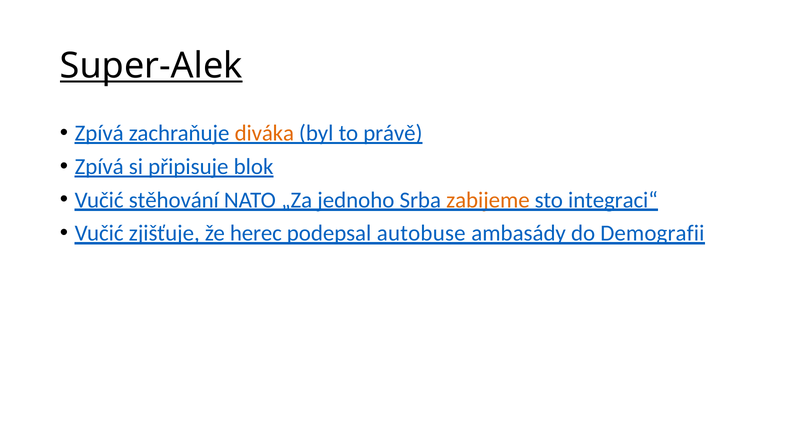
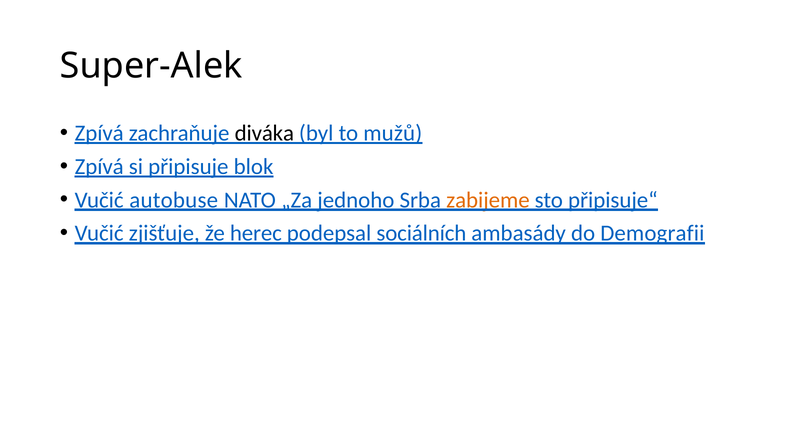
Super-Alek underline: present -> none
diváka colour: orange -> black
právě: právě -> mužů
stěhování: stěhování -> autobuse
integraci“: integraci“ -> připisuje“
autobuse: autobuse -> sociálních
